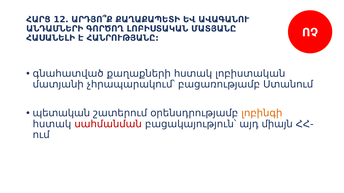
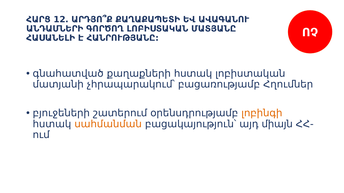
Ստանում: Ստանում -> Հղումներ
պետական: պետական -> բյուջեների
սահմանման colour: red -> orange
